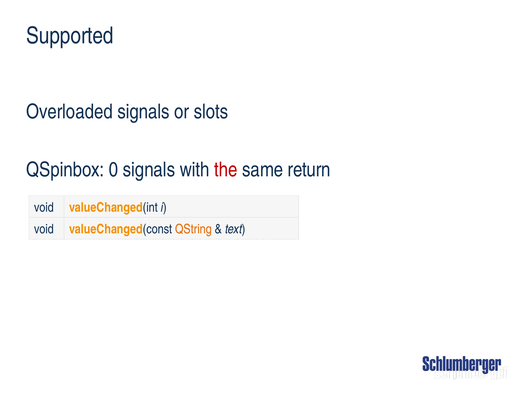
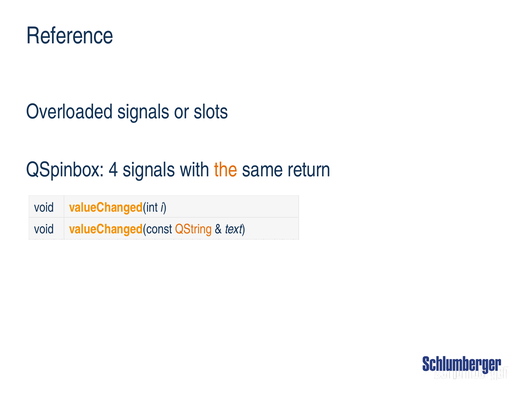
Supported: Supported -> Reference
0: 0 -> 4
the colour: red -> orange
